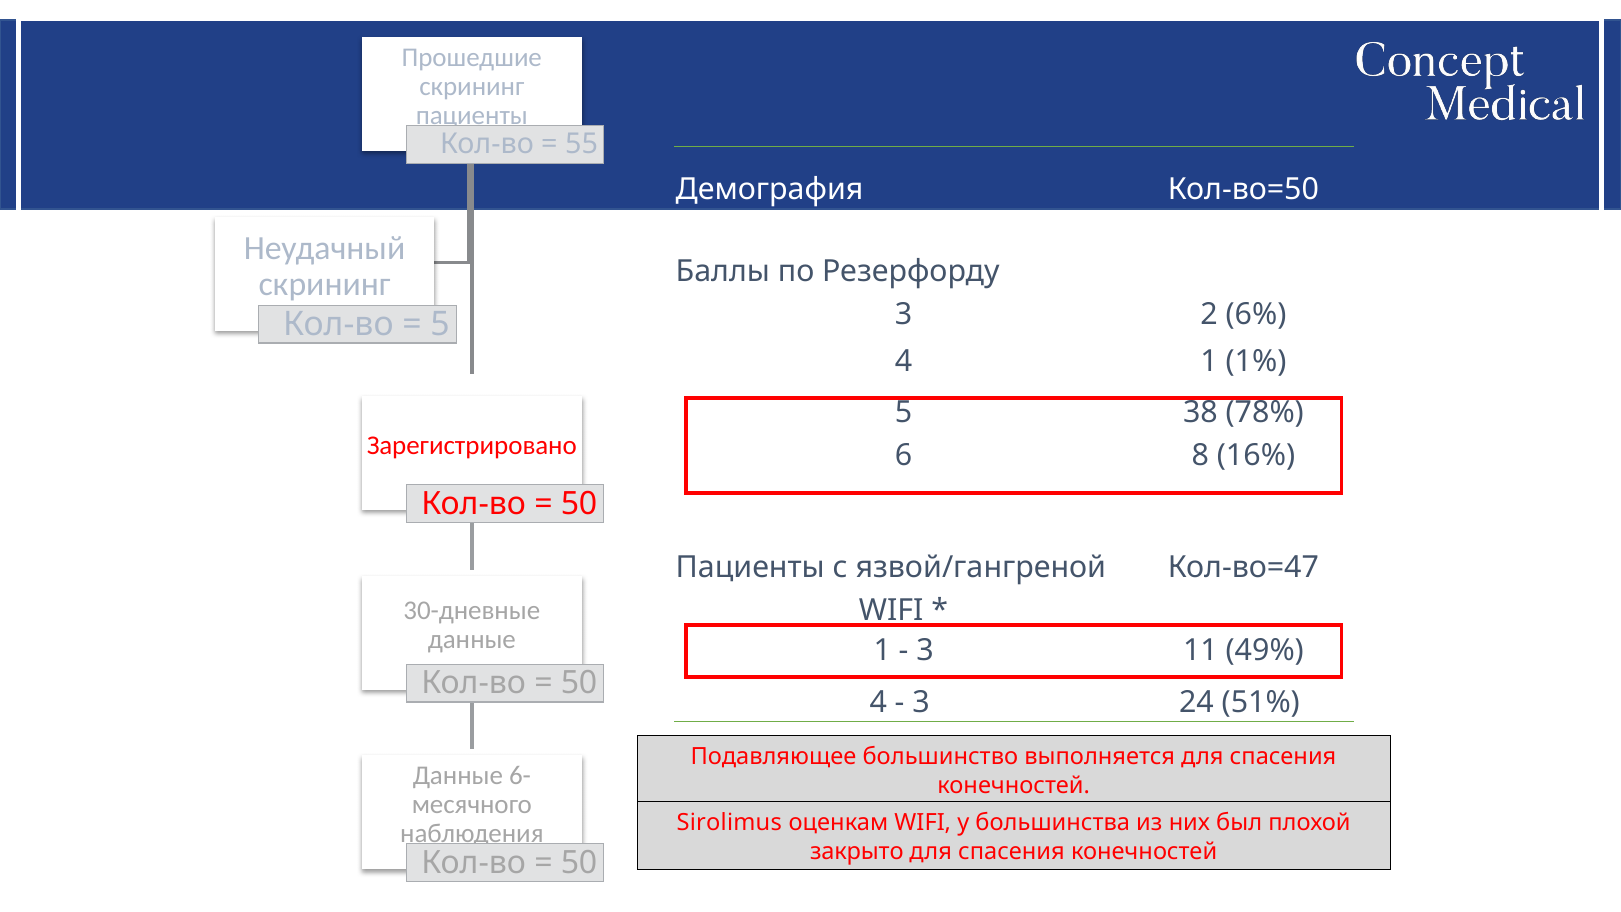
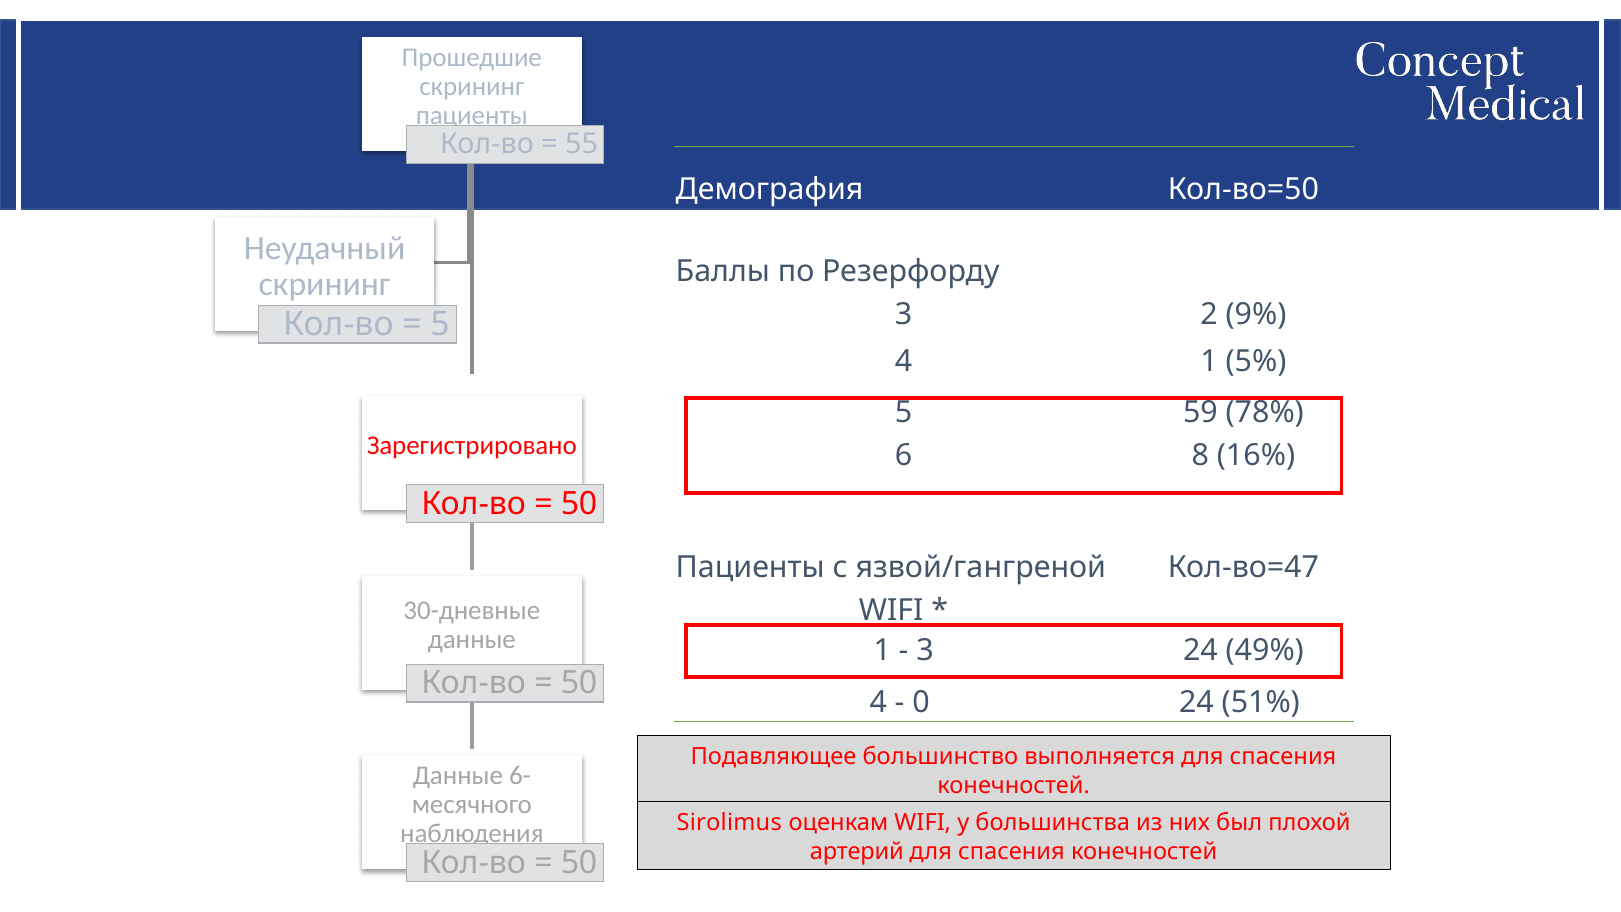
6%: 6% -> 9%
1%: 1% -> 5%
38: 38 -> 59
3 11: 11 -> 24
3 at (921, 702): 3 -> 0
закрыто: закрыто -> артерий
